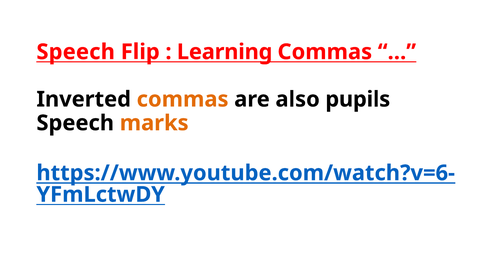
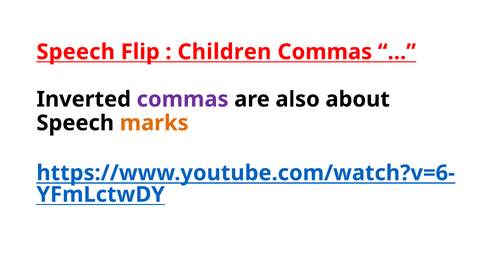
Learning: Learning -> Children
commas at (183, 99) colour: orange -> purple
pupils: pupils -> about
